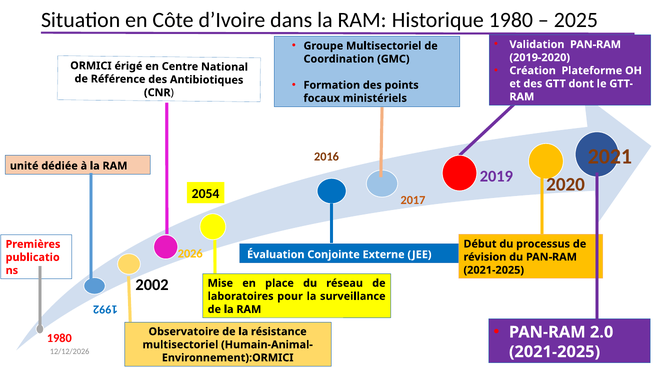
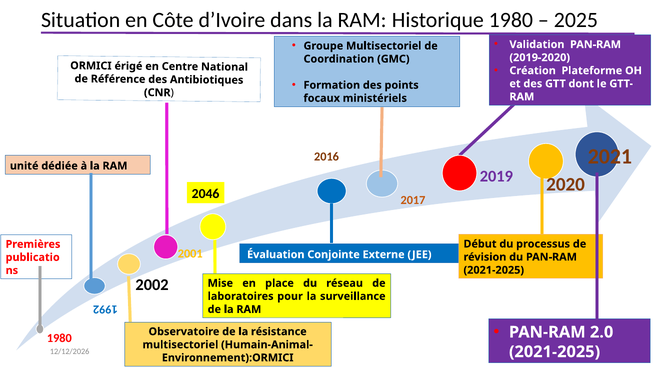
2054: 2054 -> 2046
2026: 2026 -> 2001
